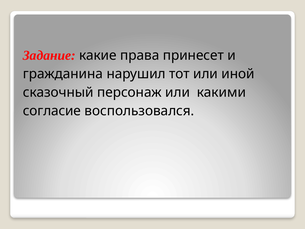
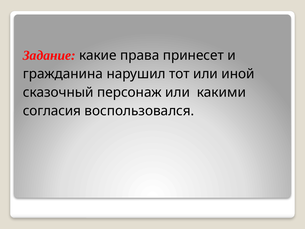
согласие: согласие -> согласия
